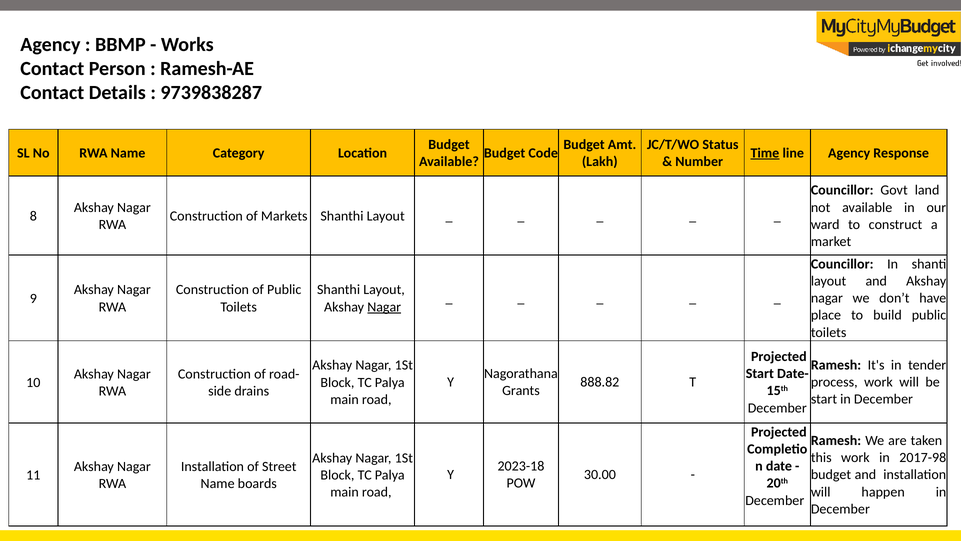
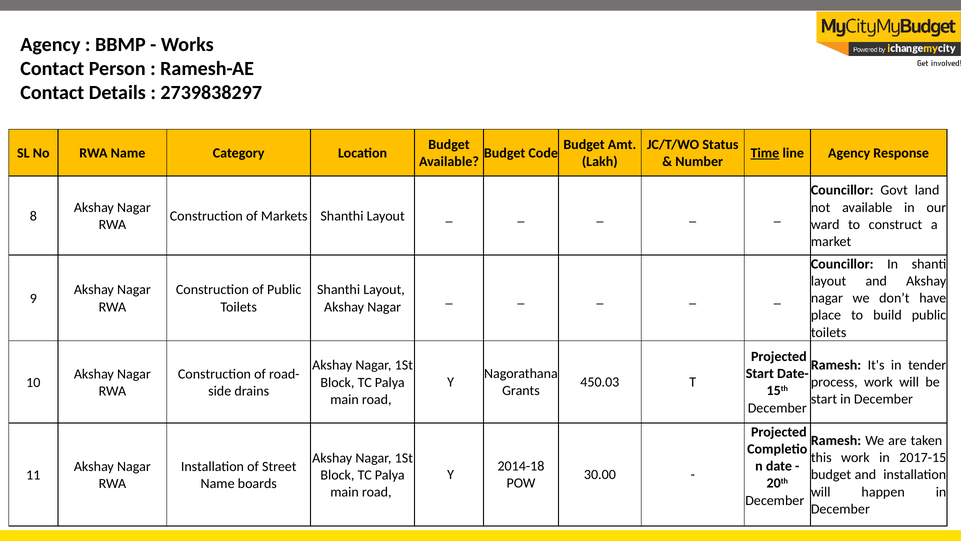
9739838287: 9739838287 -> 2739838297
Nagar at (384, 307) underline: present -> none
888.82: 888.82 -> 450.03
2017-98: 2017-98 -> 2017-15
2023-18: 2023-18 -> 2014-18
